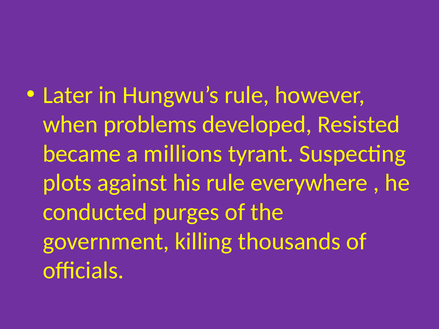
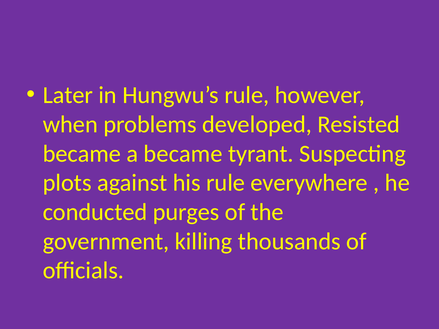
a millions: millions -> became
